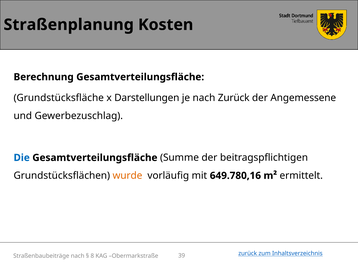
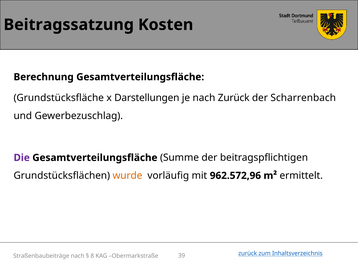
Straßenplanung: Straßenplanung -> Beitragssatzung
Angemessene: Angemessene -> Scharrenbach
Die colour: blue -> purple
649.780,16: 649.780,16 -> 962.572,96
